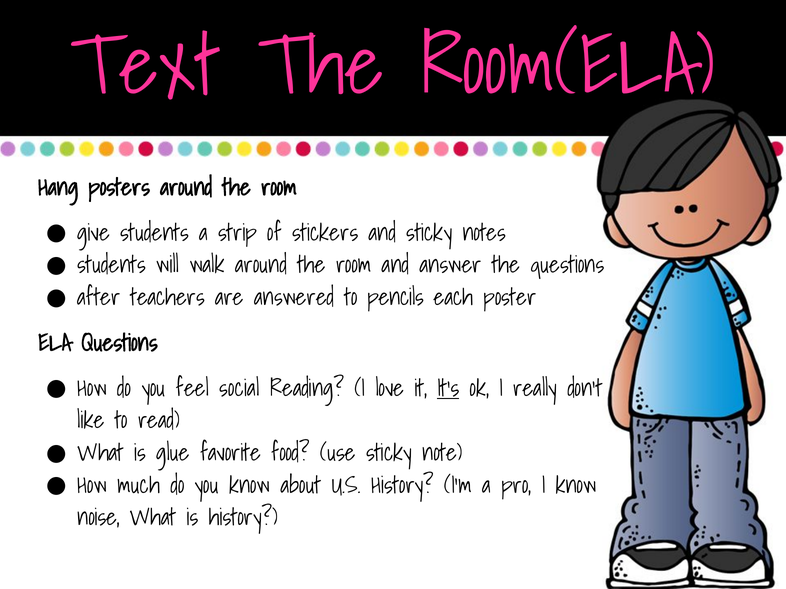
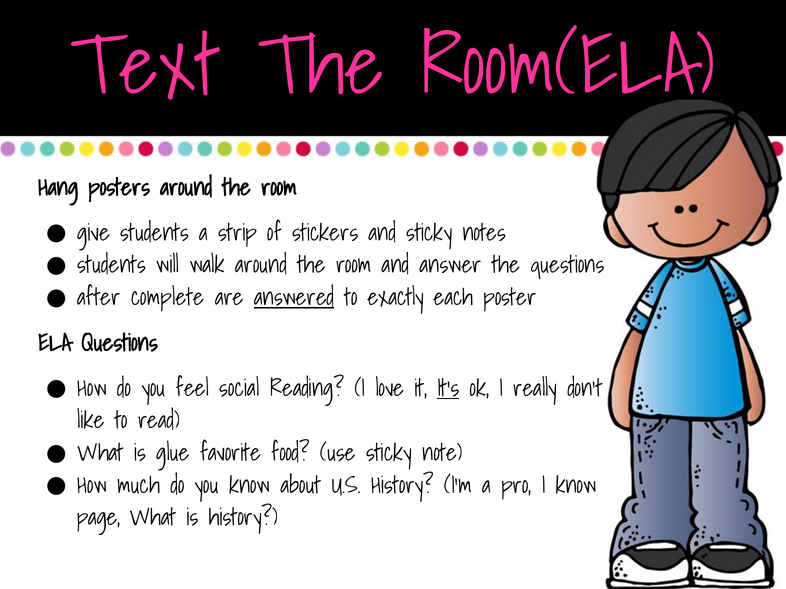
teachers: teachers -> complete
answered underline: none -> present
pencils: pencils -> exactly
noise: noise -> page
